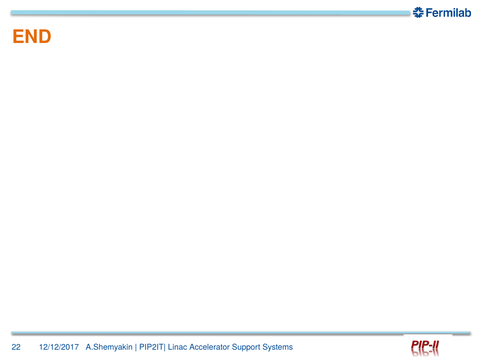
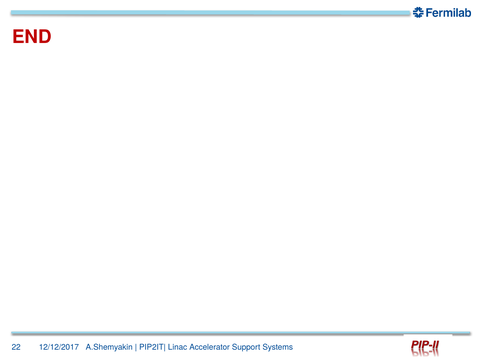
END colour: orange -> red
